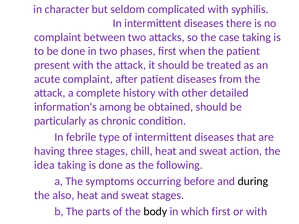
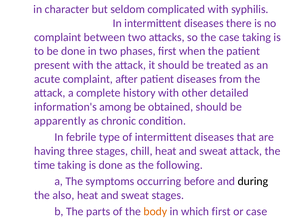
particularly: particularly -> apparently
sweat action: action -> attack
idea: idea -> time
body colour: black -> orange
or with: with -> case
